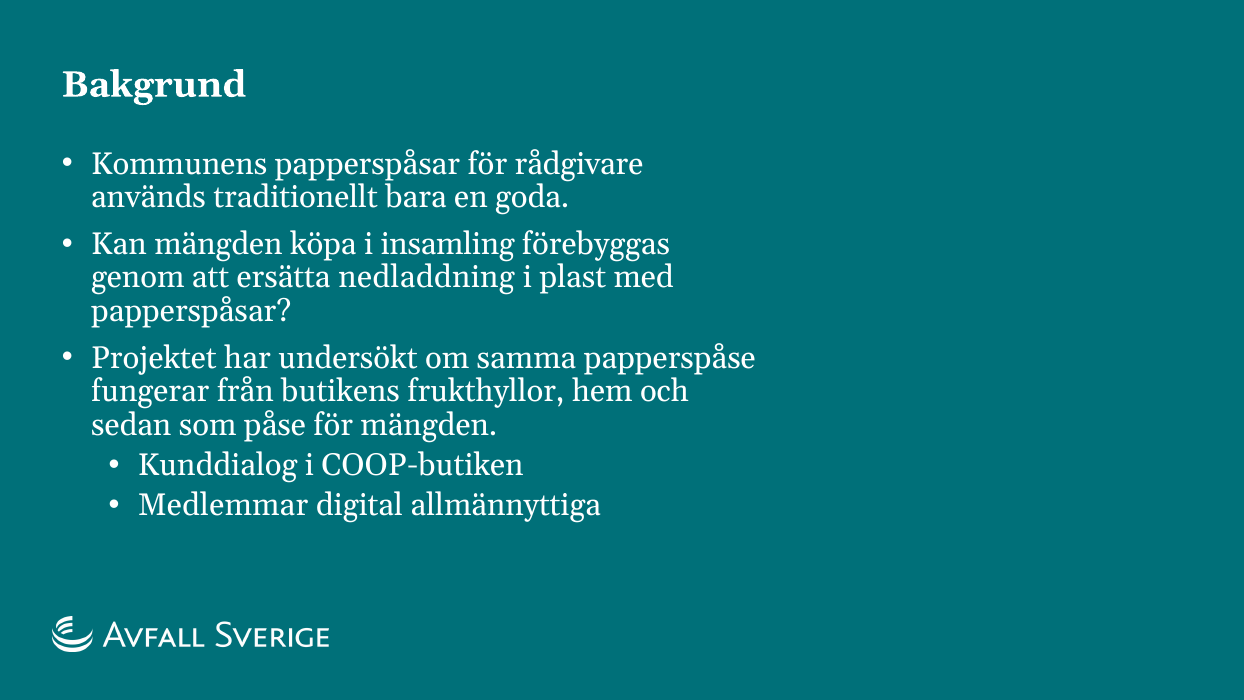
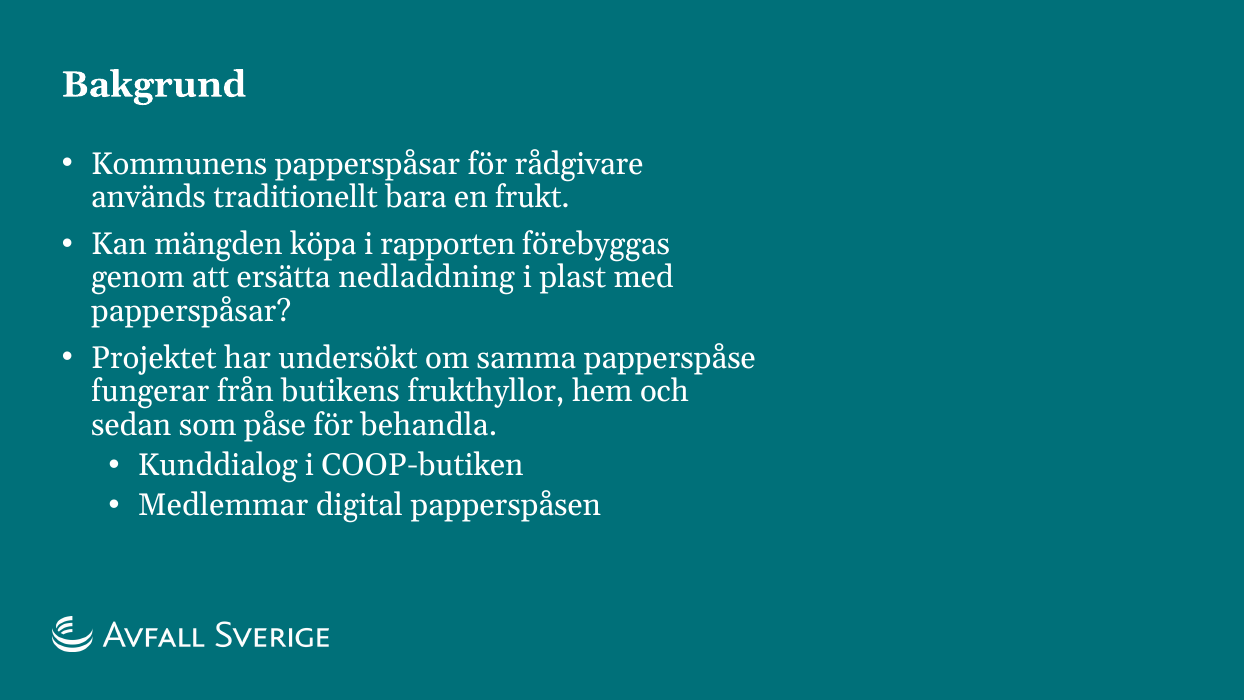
goda: goda -> frukt
insamling: insamling -> rapporten
för mängden: mängden -> behandla
allmännyttiga: allmännyttiga -> papperspåsen
